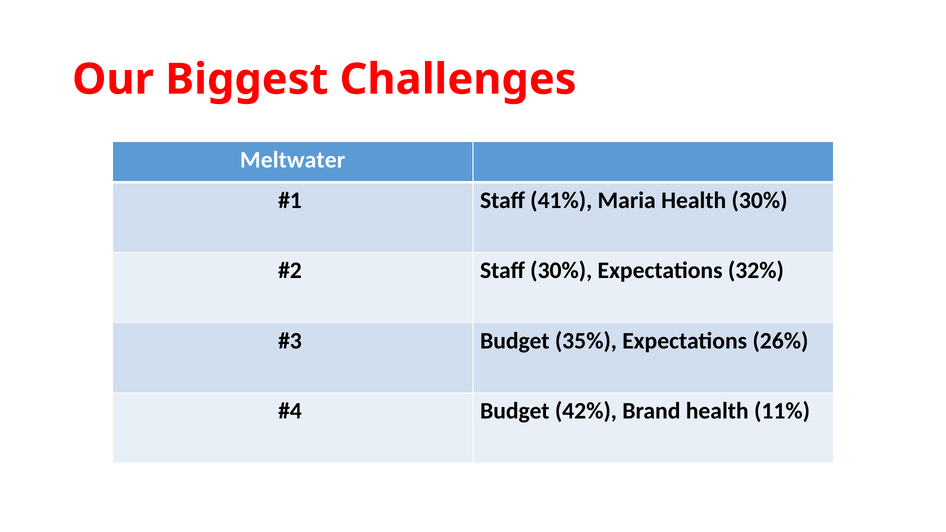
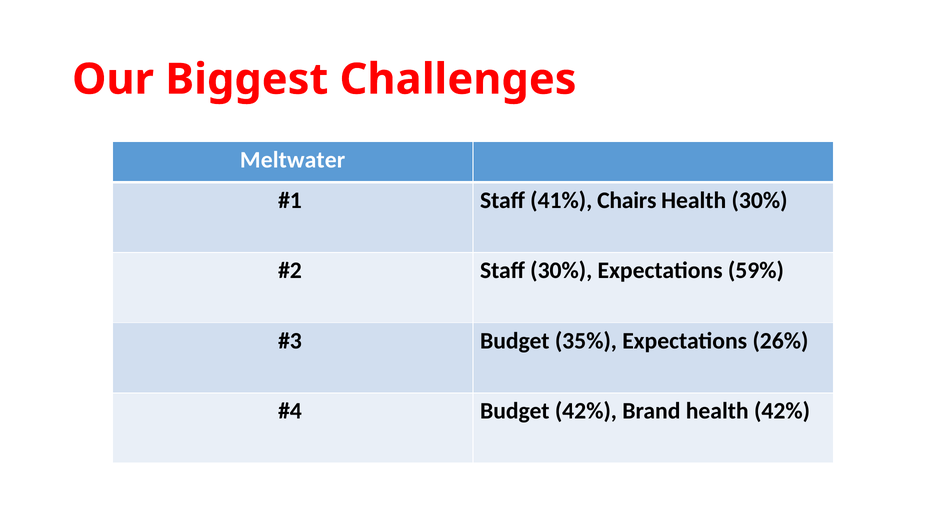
Maria: Maria -> Chairs
32%: 32% -> 59%
health 11%: 11% -> 42%
